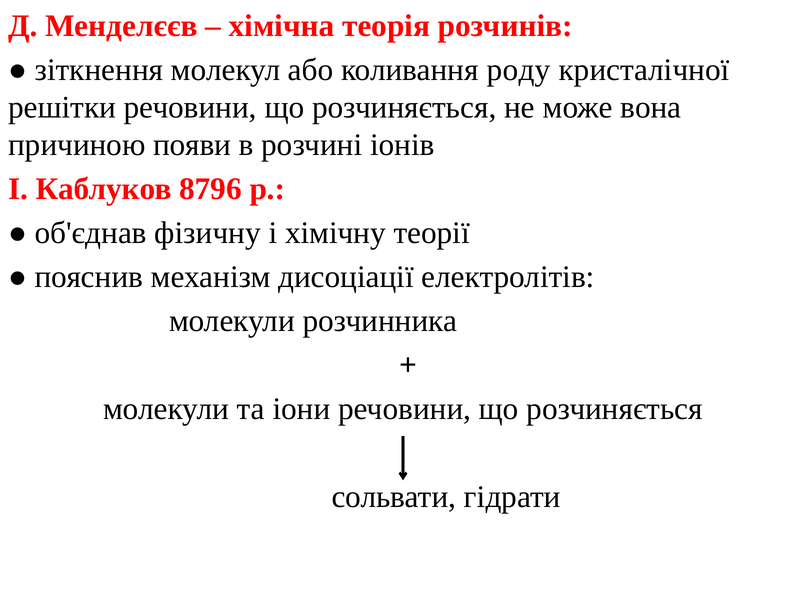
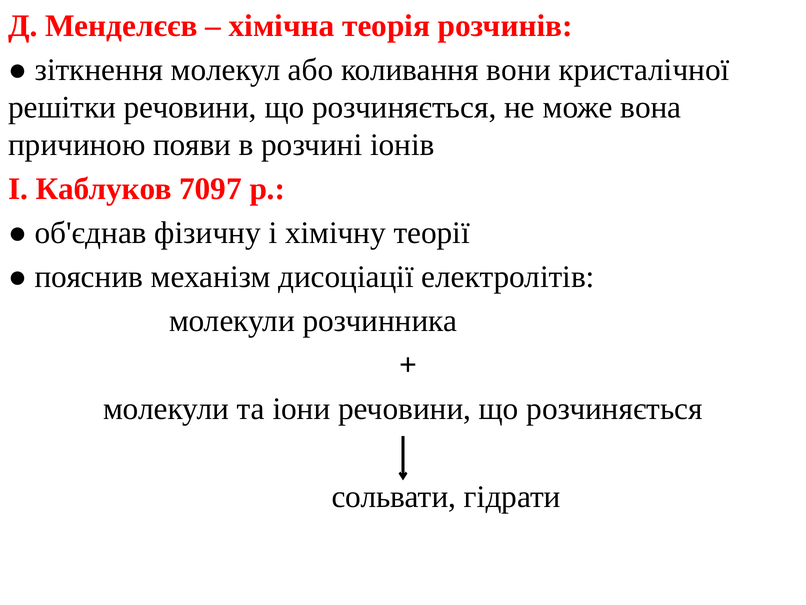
роду: роду -> вони
8796: 8796 -> 7097
